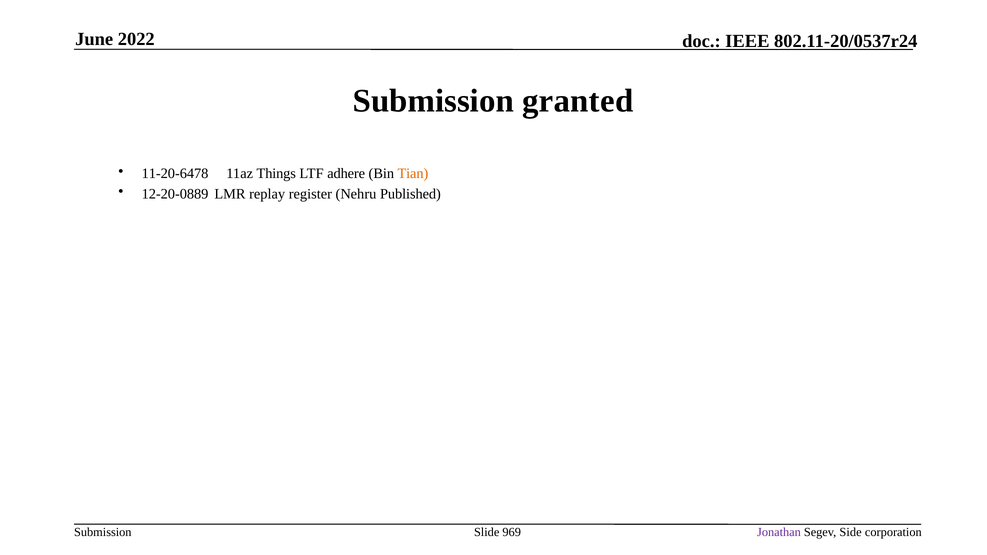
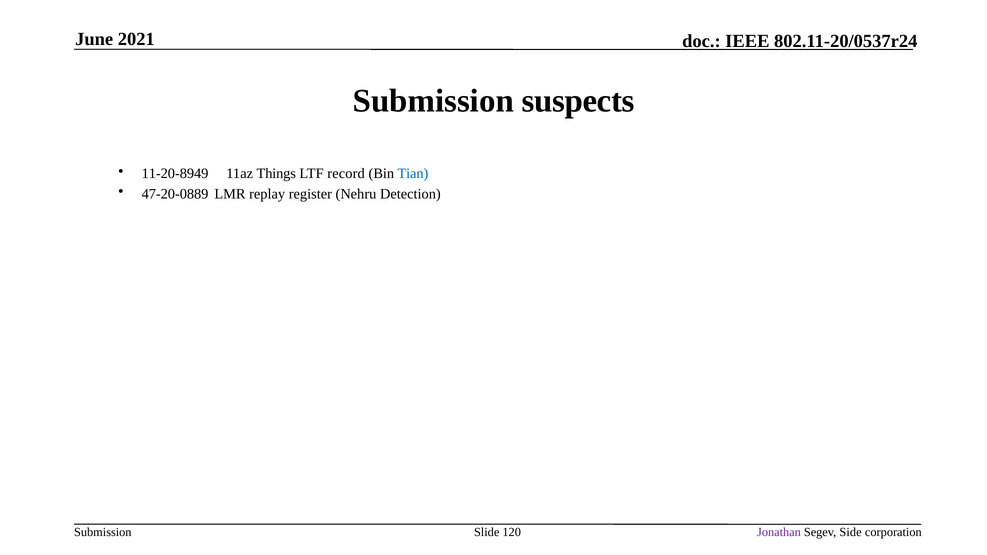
2022: 2022 -> 2021
granted: granted -> suspects
11-20-6478: 11-20-6478 -> 11-20-8949
adhere: adhere -> record
Tian colour: orange -> blue
12-20-0889: 12-20-0889 -> 47-20-0889
Published: Published -> Detection
969: 969 -> 120
